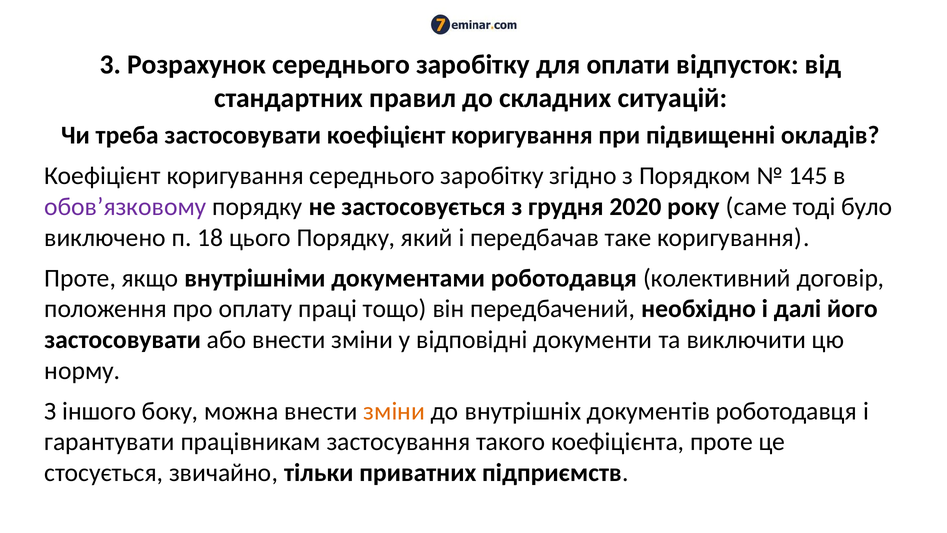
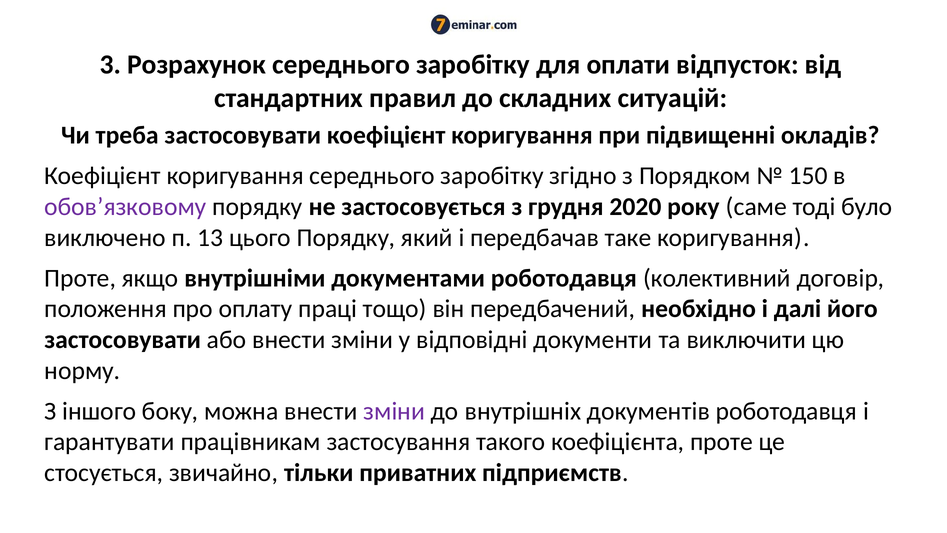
145: 145 -> 150
18: 18 -> 13
зміни at (394, 411) colour: orange -> purple
